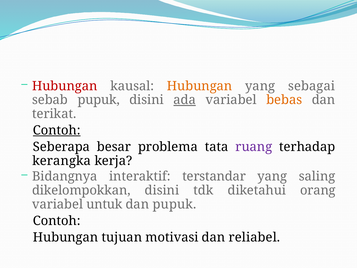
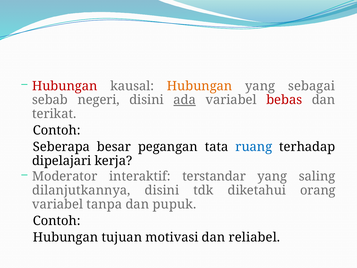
sebab pupuk: pupuk -> negeri
bebas colour: orange -> red
Contoh at (57, 130) underline: present -> none
problema: problema -> pegangan
ruang colour: purple -> blue
kerangka: kerangka -> dipelajari
Bidangnya: Bidangnya -> Moderator
dikelompokkan: dikelompokkan -> dilanjutkannya
untuk: untuk -> tanpa
